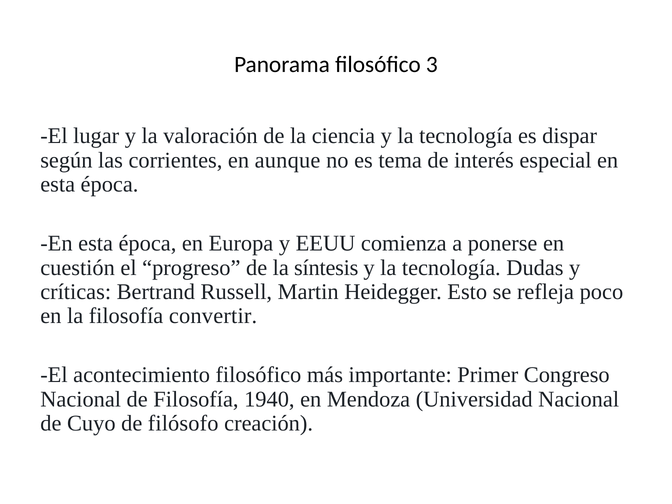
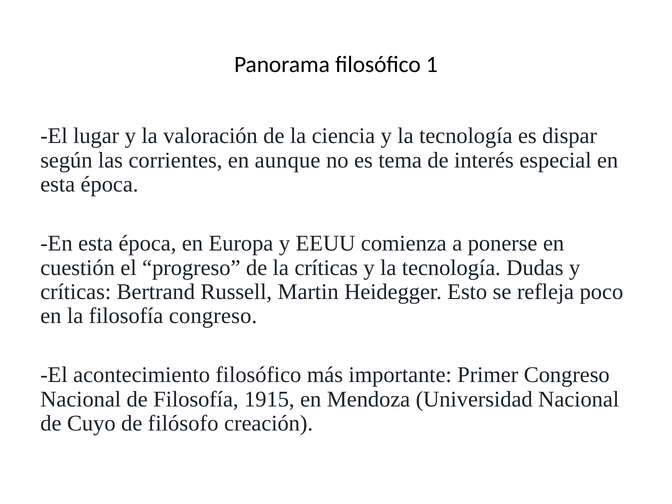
3: 3 -> 1
la síntesis: síntesis -> críticas
filosofía convertir: convertir -> congreso
1940: 1940 -> 1915
